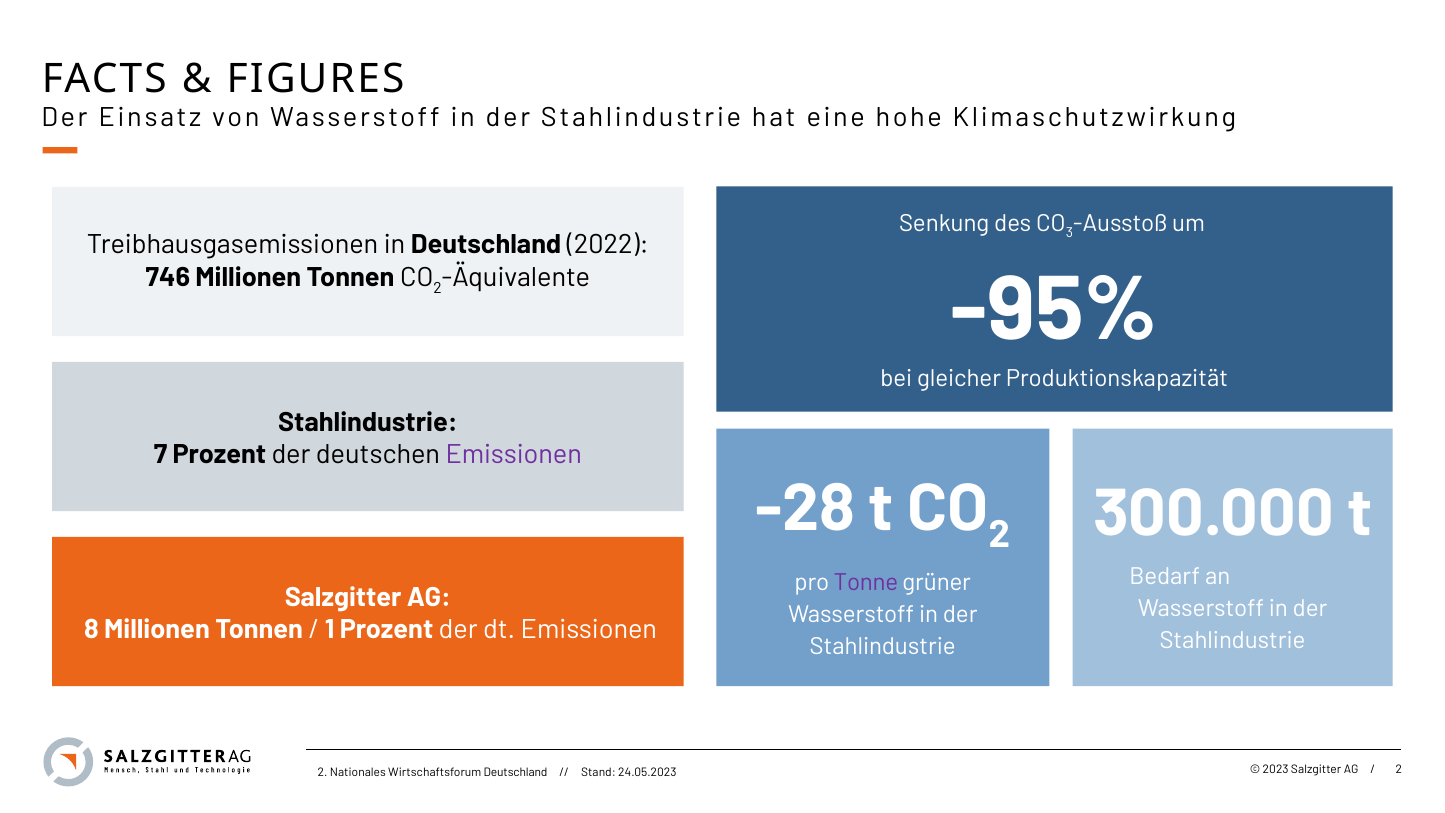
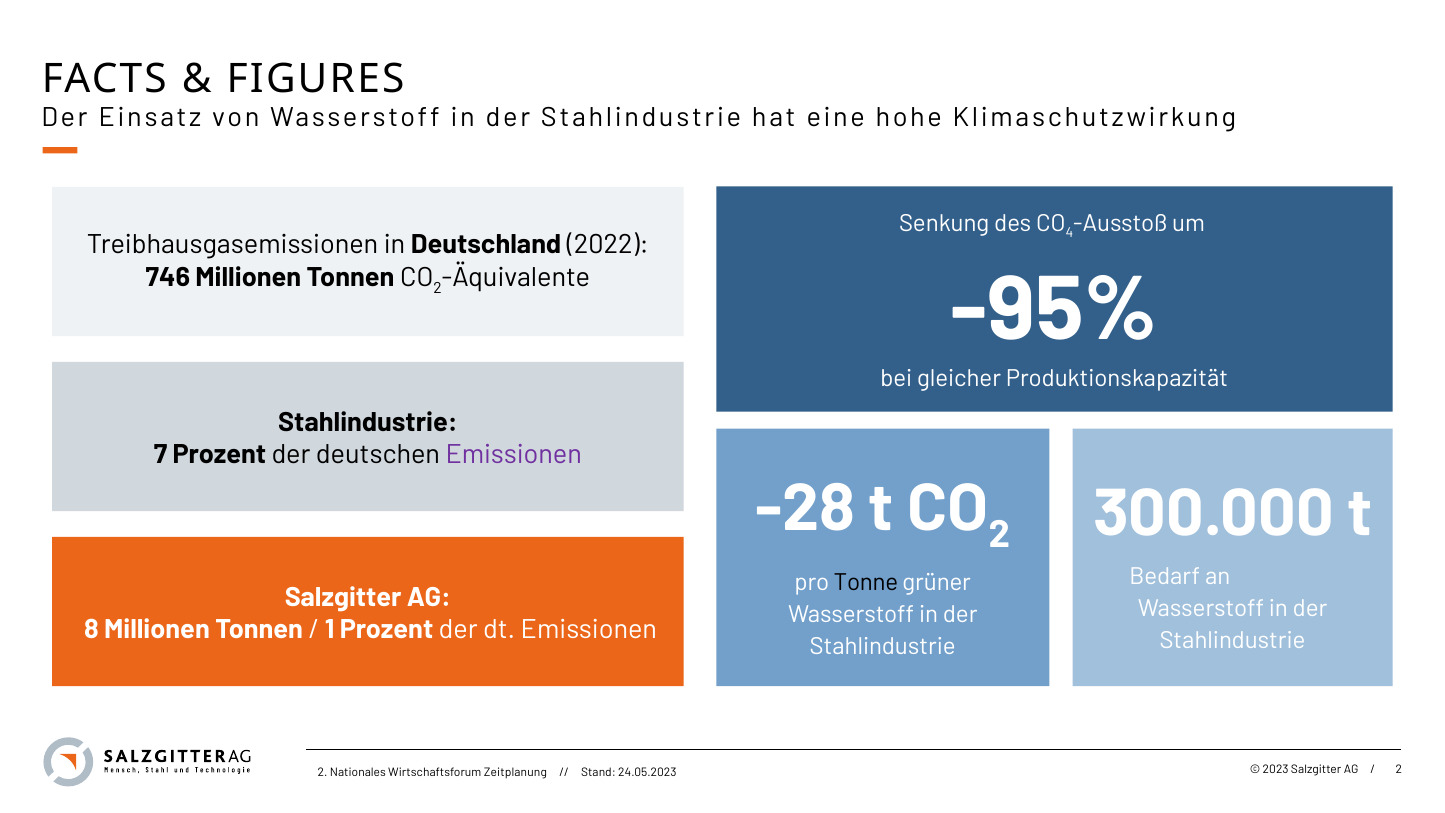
3: 3 -> 4
Tonne colour: purple -> black
Wirtschaftsforum Deutschland: Deutschland -> Zeitplanung
